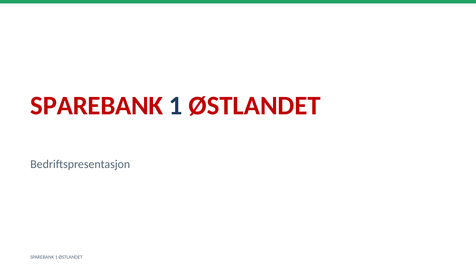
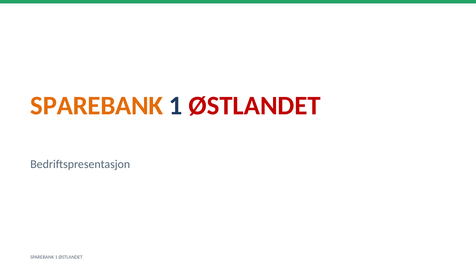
SPAREBANK at (97, 106) colour: red -> orange
